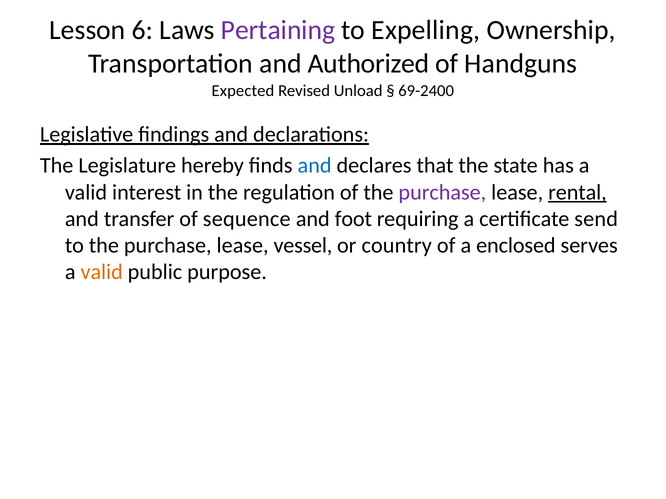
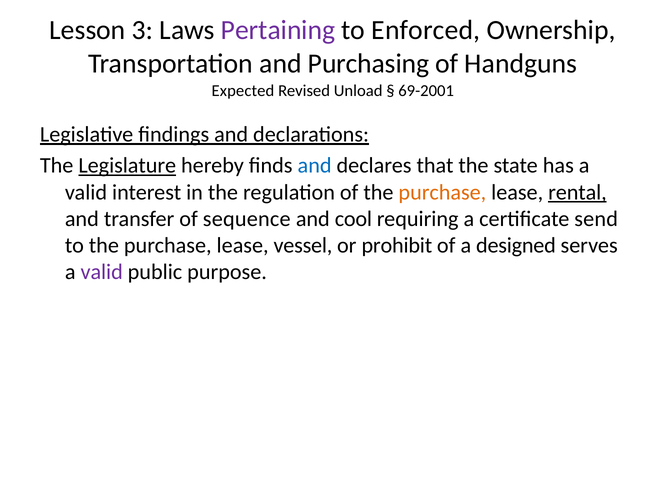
6: 6 -> 3
Expelling: Expelling -> Enforced
Authorized: Authorized -> Purchasing
69-2400: 69-2400 -> 69-2001
Legislature underline: none -> present
purchase at (442, 192) colour: purple -> orange
foot: foot -> cool
country: country -> prohibit
enclosed: enclosed -> designed
valid at (102, 272) colour: orange -> purple
